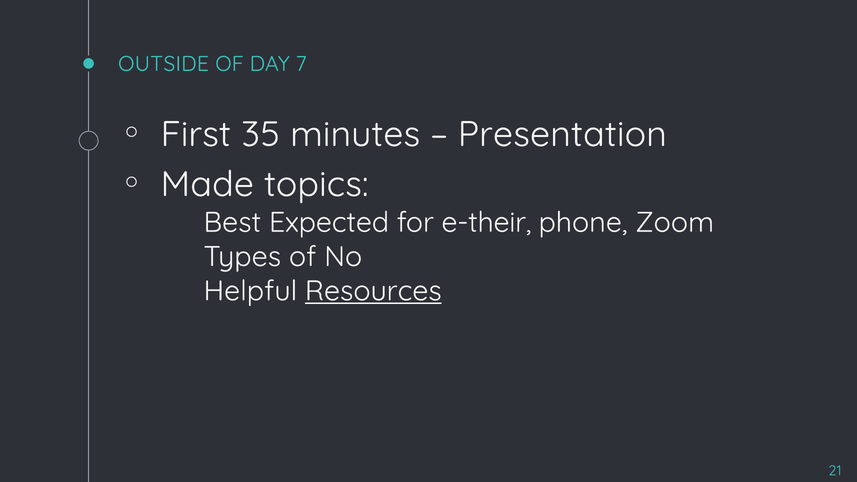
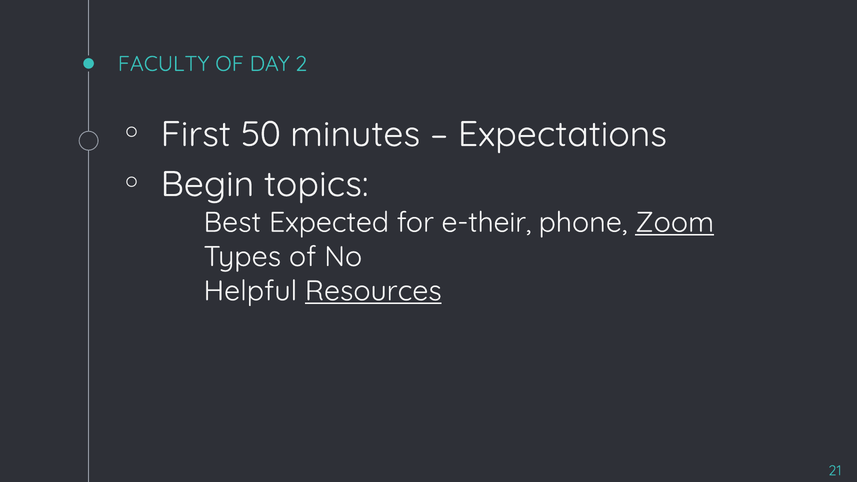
OUTSIDE: OUTSIDE -> FACULTY
7: 7 -> 2
35: 35 -> 50
Presentation: Presentation -> Expectations
Made: Made -> Begin
Zoom underline: none -> present
